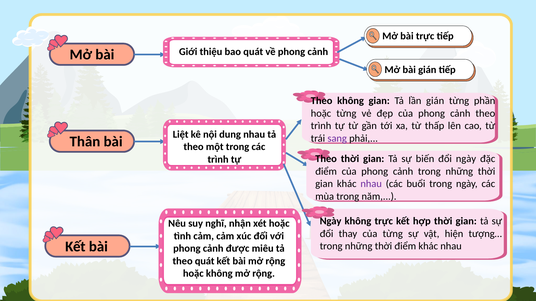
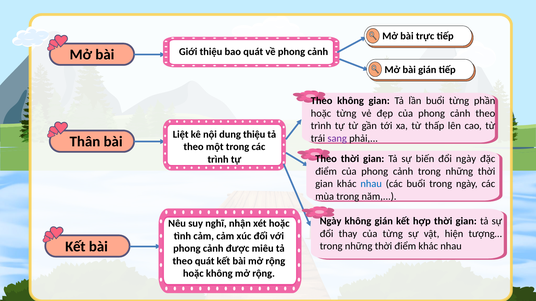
lần gián: gián -> buổi
dung nhau: nhau -> thiệu
nhau at (371, 184) colour: purple -> blue
không trực: trực -> gián
